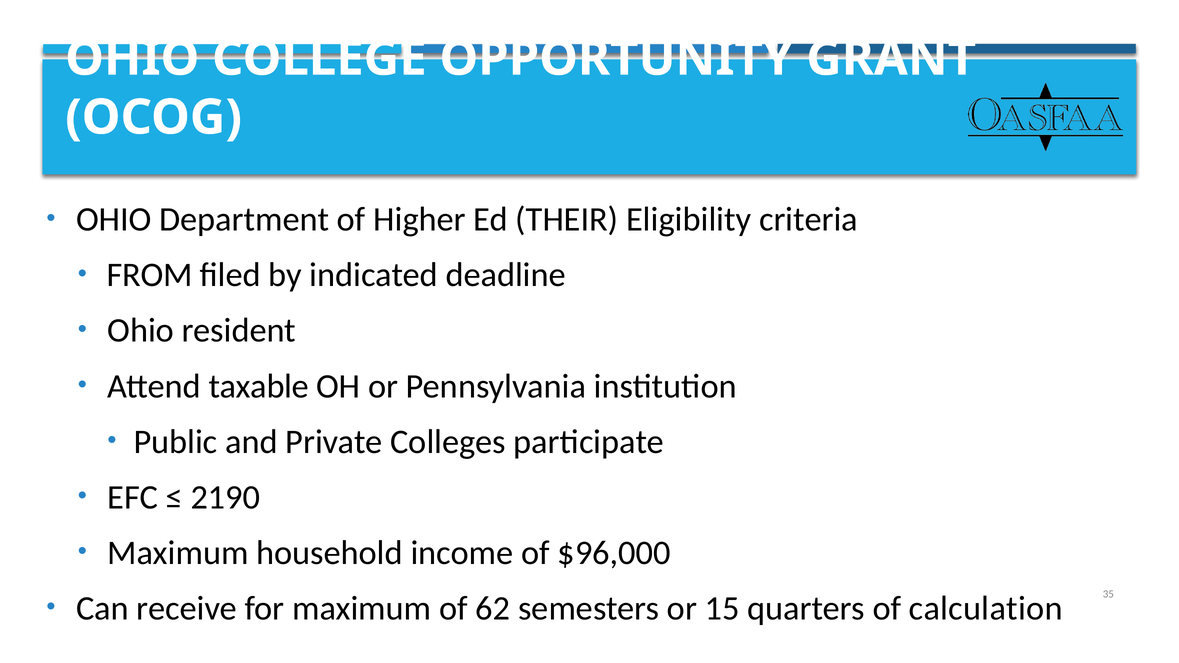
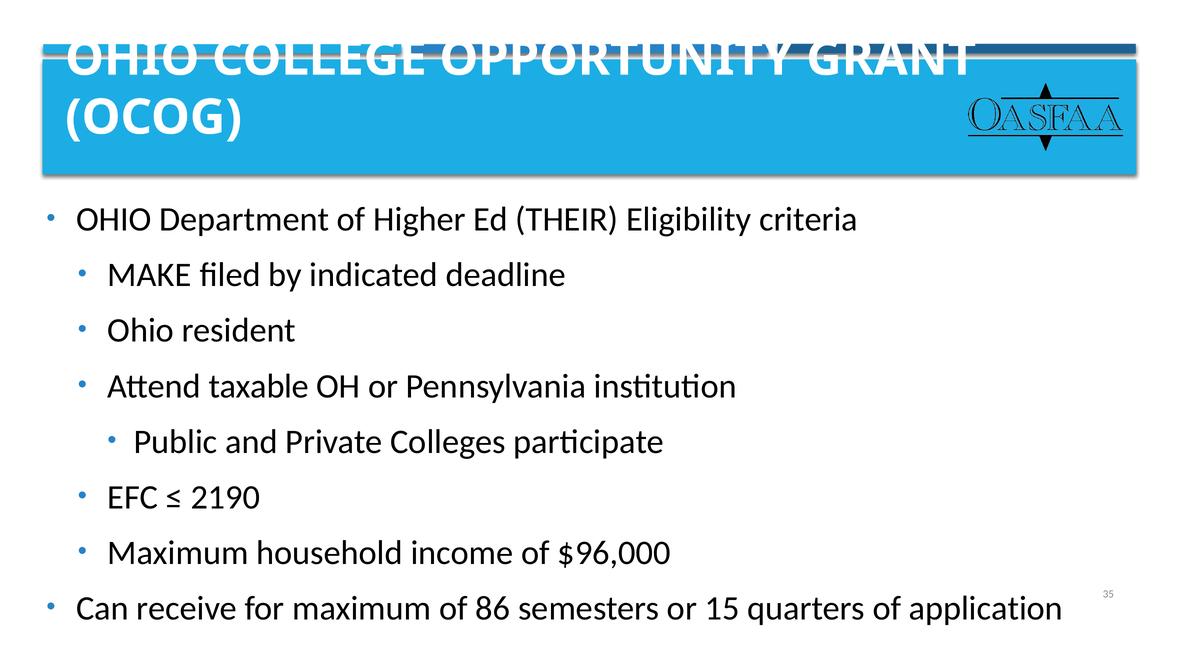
FROM: FROM -> MAKE
62: 62 -> 86
calculation: calculation -> application
